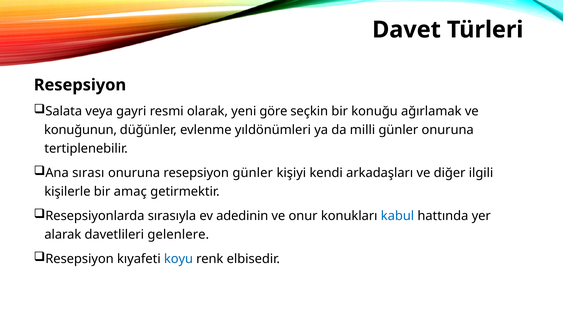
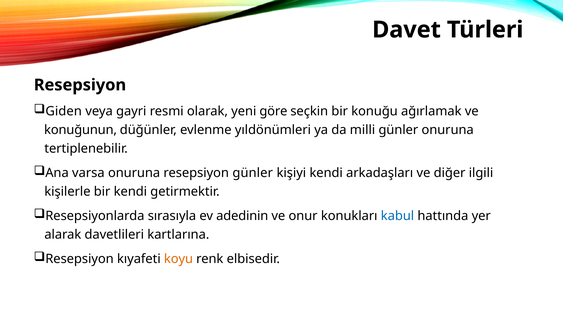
Salata: Salata -> Giden
sırası: sırası -> varsa
bir amaç: amaç -> kendi
gelenlere: gelenlere -> kartlarına
koyu colour: blue -> orange
